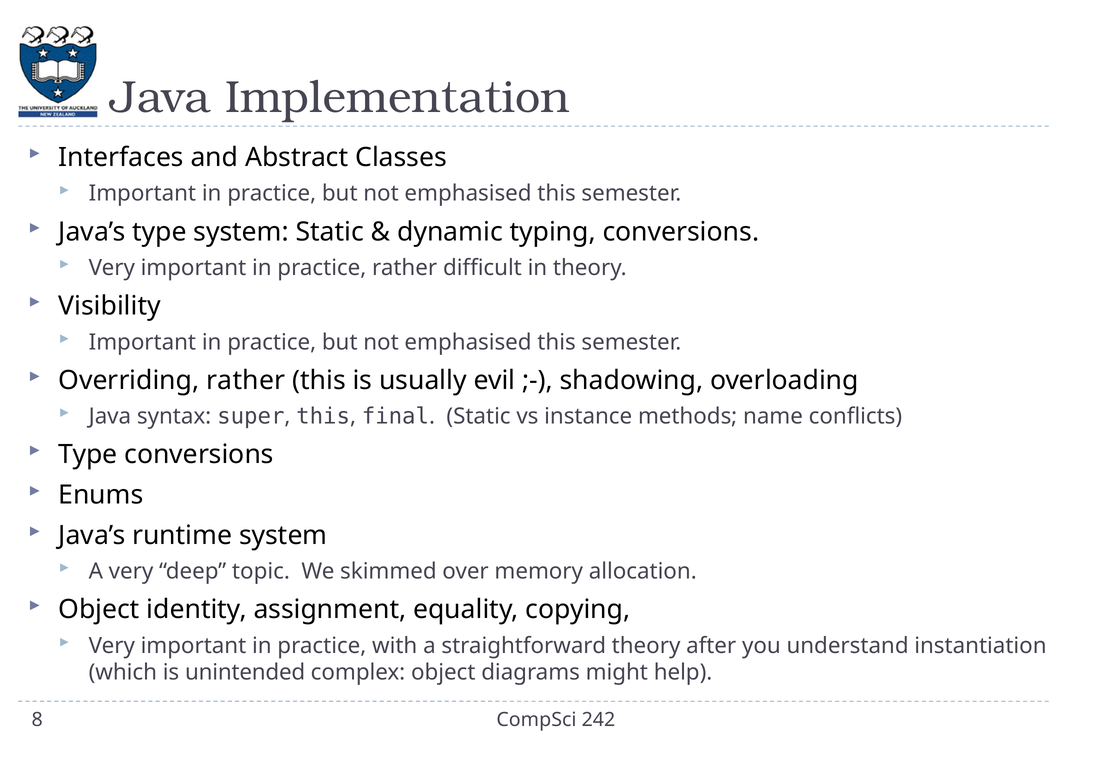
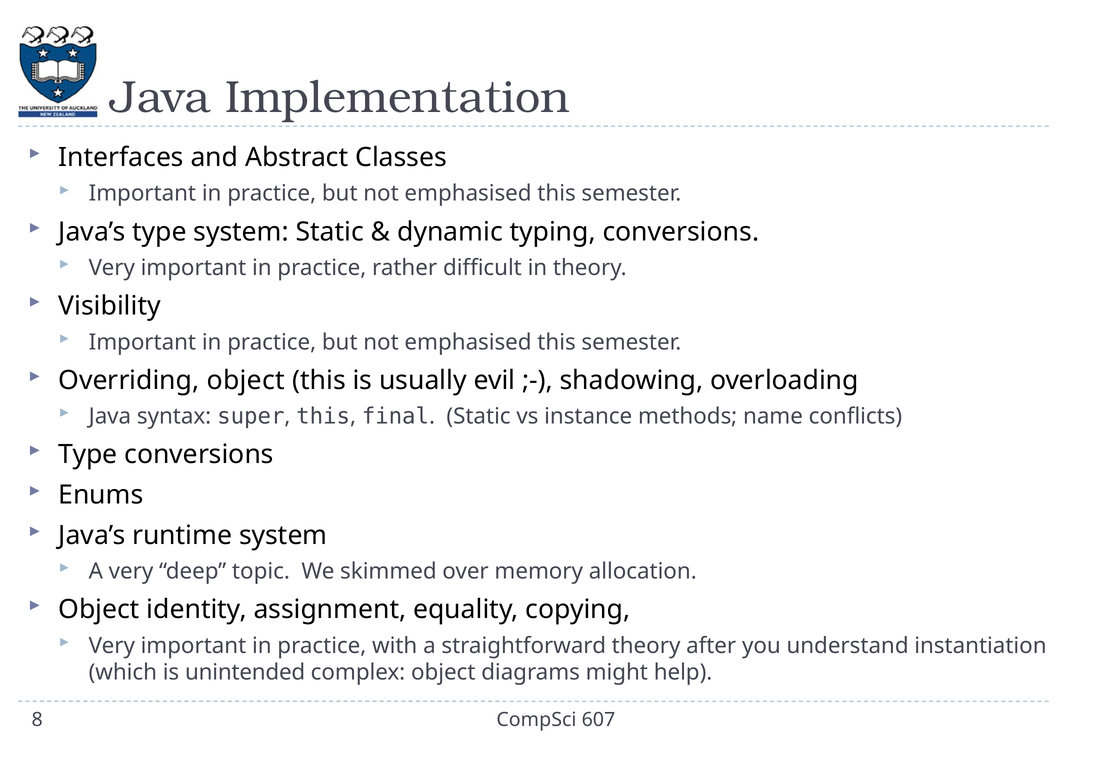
Overriding rather: rather -> object
242: 242 -> 607
